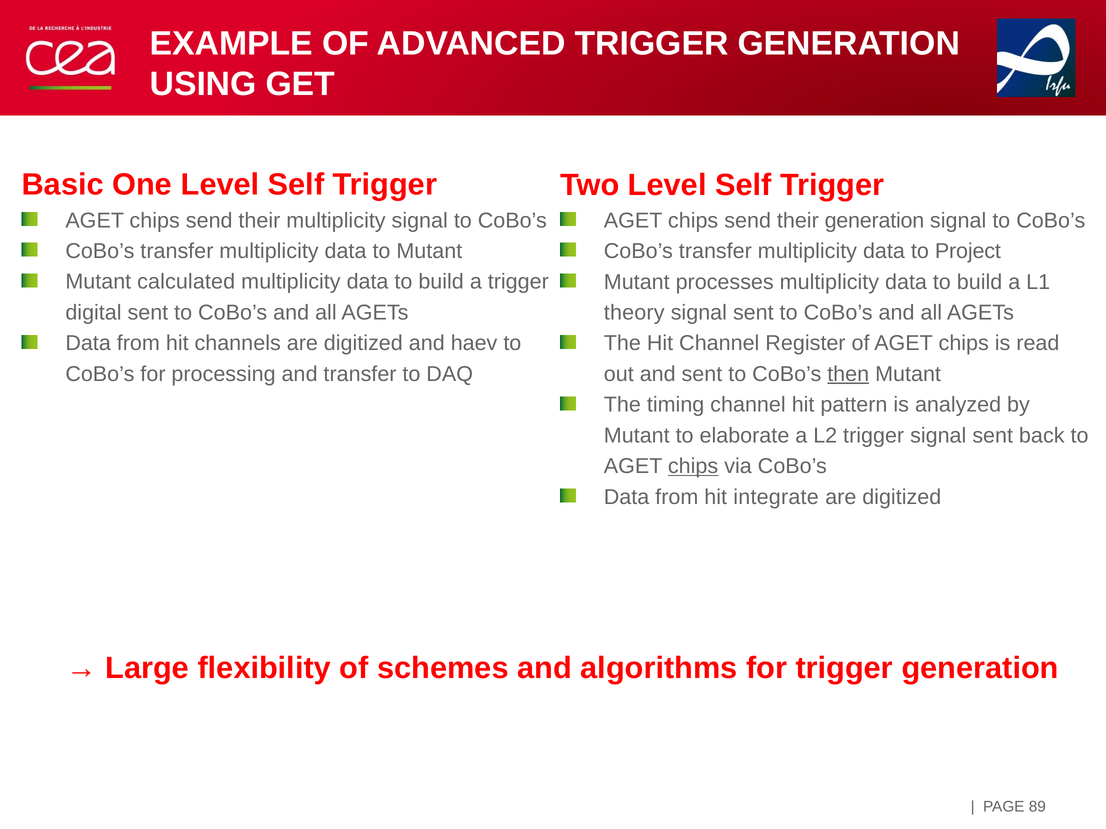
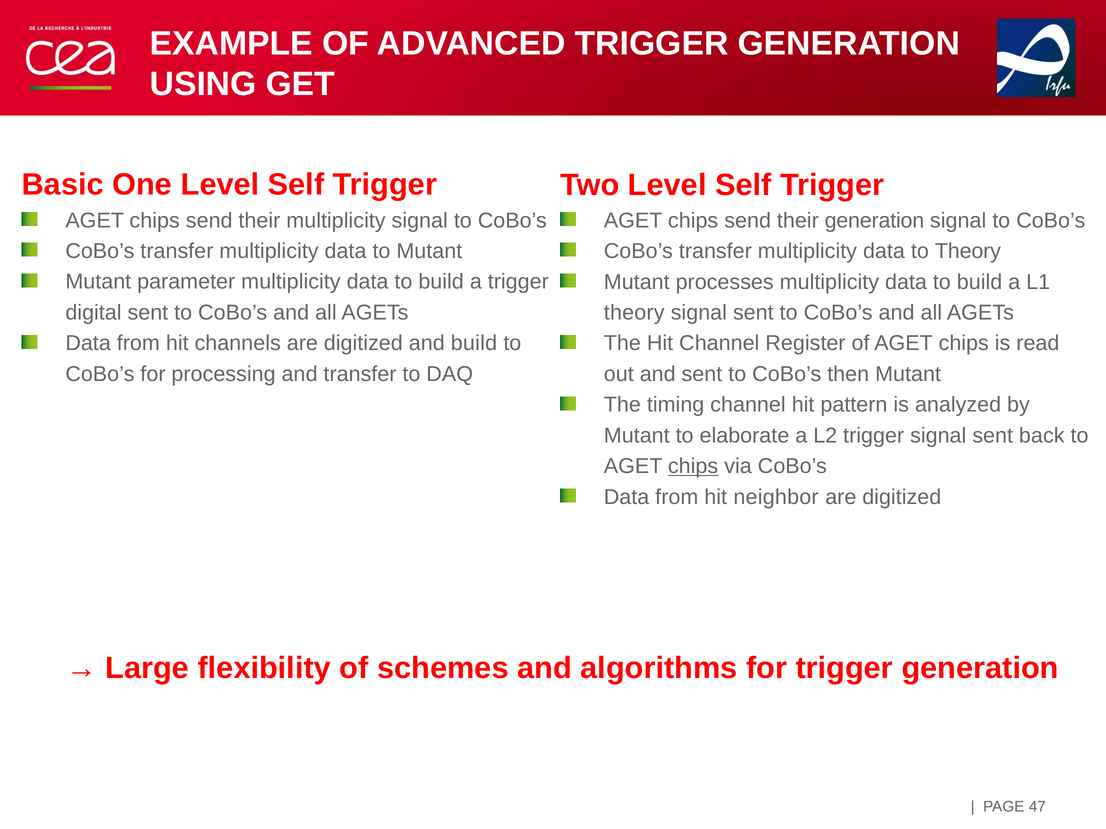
to Project: Project -> Theory
calculated: calculated -> parameter
and haev: haev -> build
then underline: present -> none
integrate: integrate -> neighbor
89: 89 -> 47
